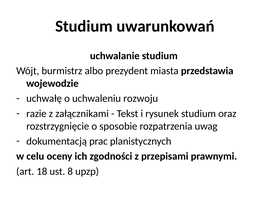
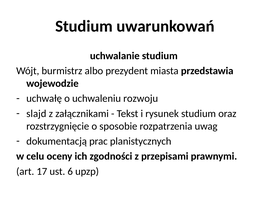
razie: razie -> slajd
18: 18 -> 17
8: 8 -> 6
